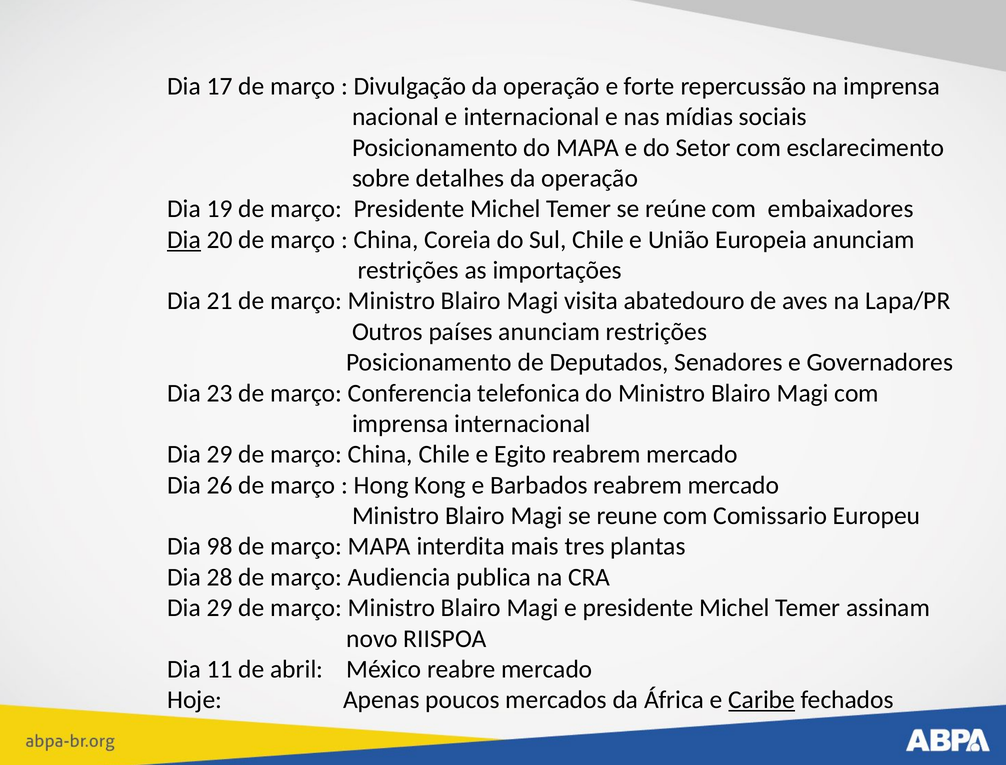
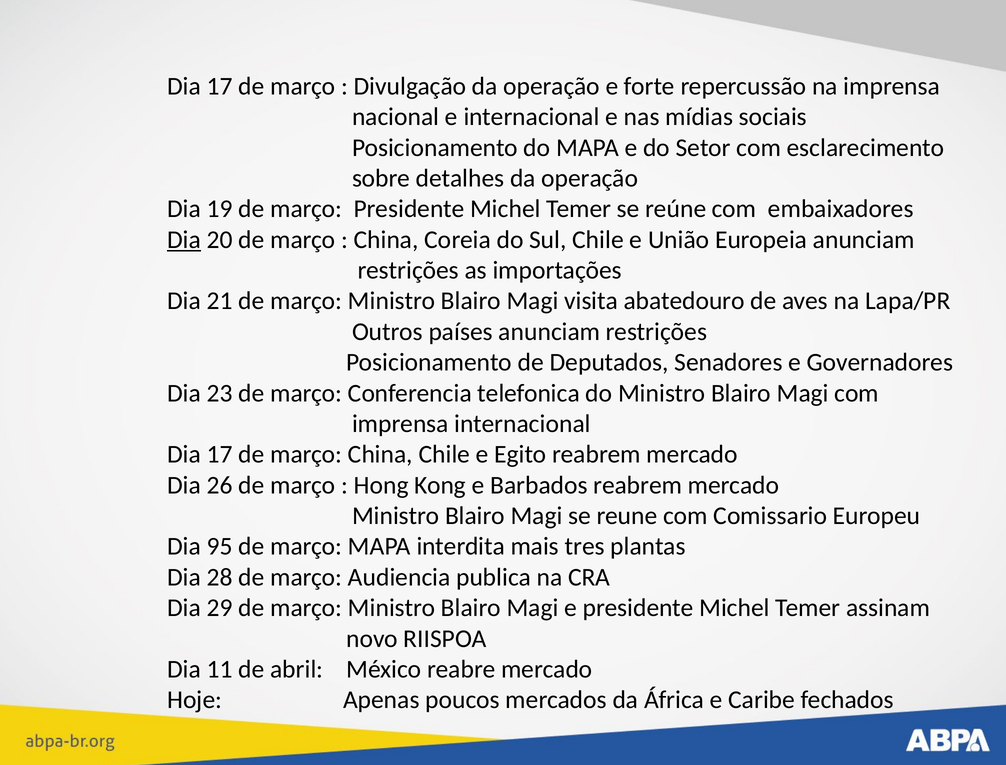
29 at (220, 454): 29 -> 17
98: 98 -> 95
Caribe underline: present -> none
